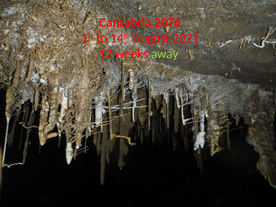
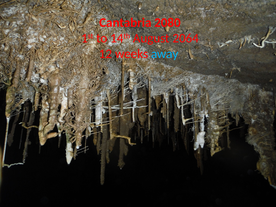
2076: 2076 -> 2080
2021: 2021 -> 2064
away colour: light green -> light blue
